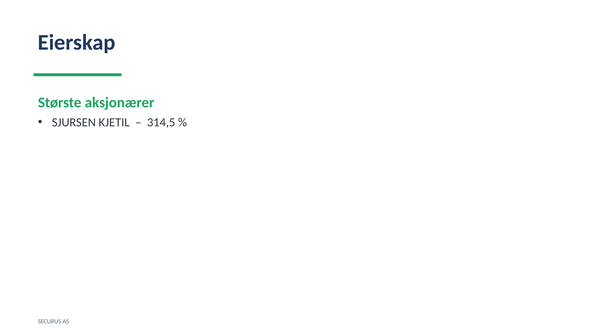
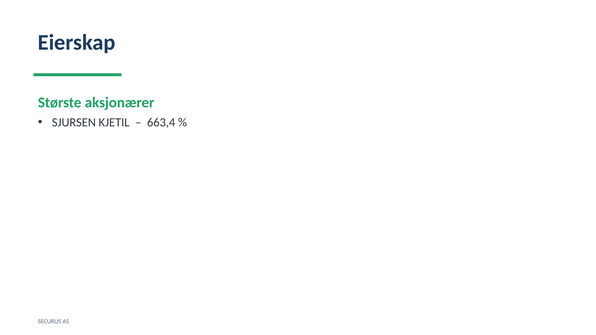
314,5: 314,5 -> 663,4
